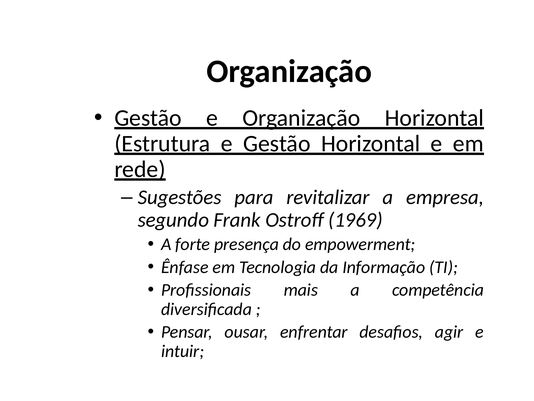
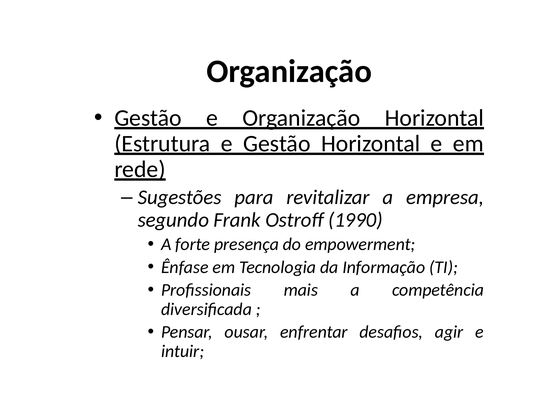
1969: 1969 -> 1990
